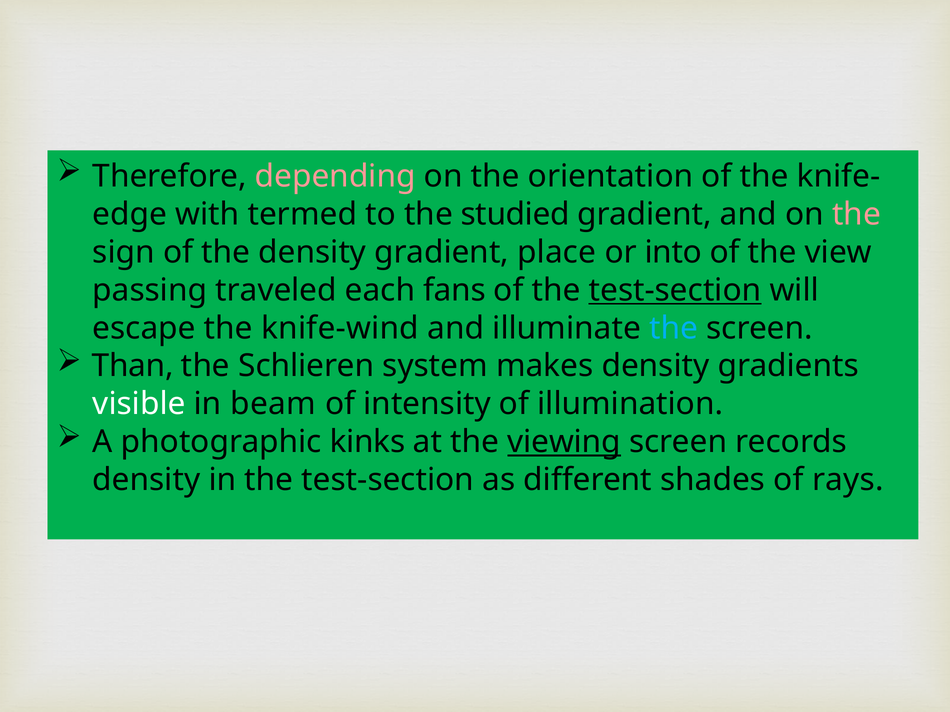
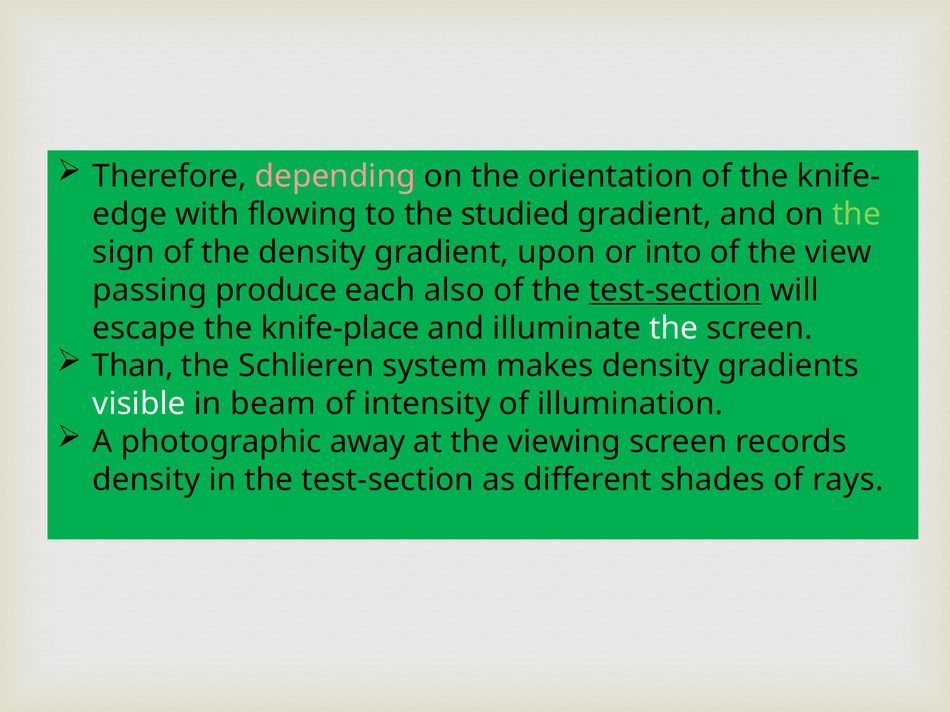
termed: termed -> flowing
the at (857, 214) colour: pink -> light green
place: place -> upon
traveled: traveled -> produce
fans: fans -> also
knife-wind: knife-wind -> knife-place
the at (674, 328) colour: light blue -> white
kinks: kinks -> away
viewing underline: present -> none
